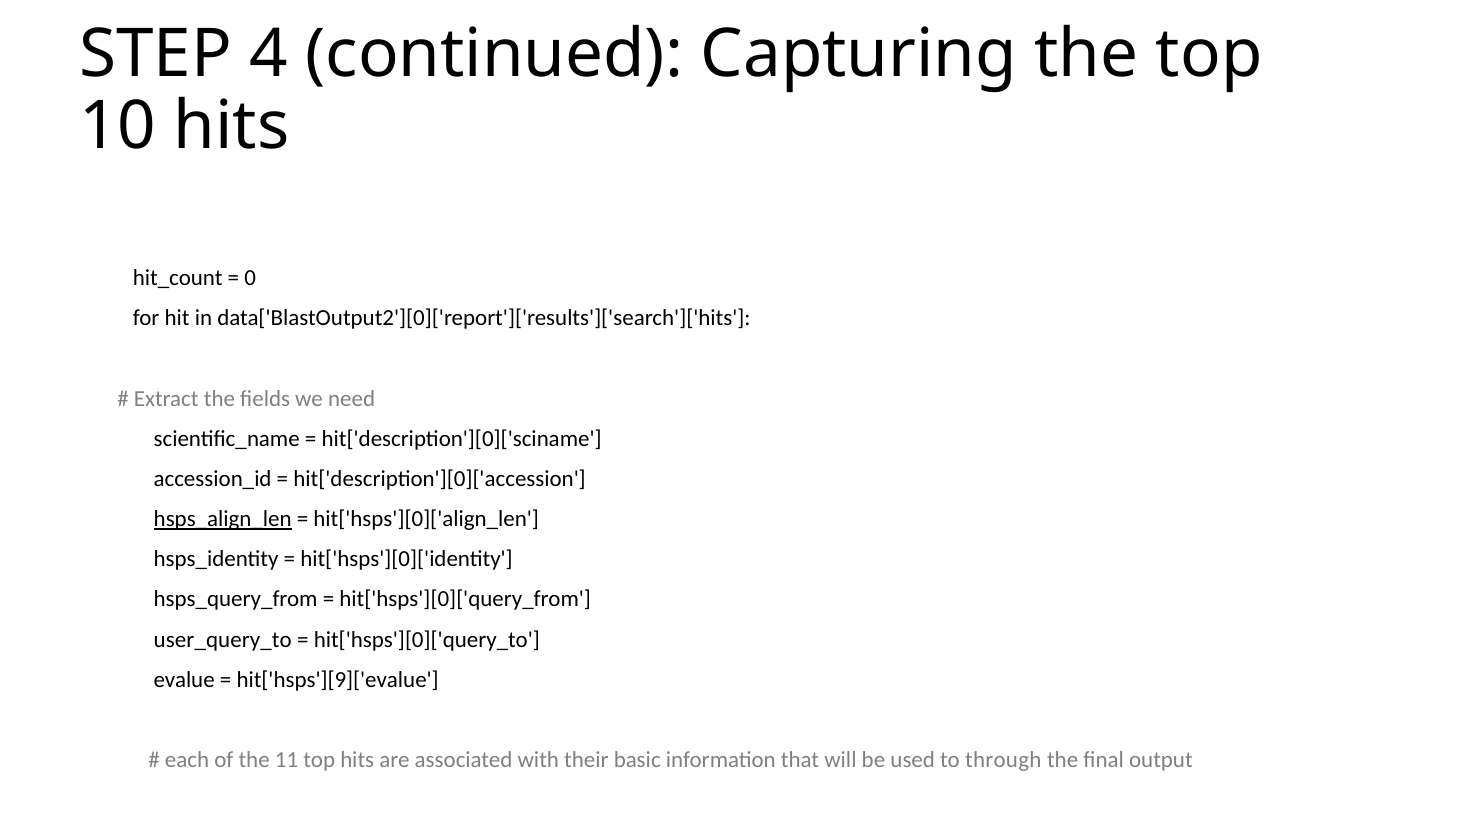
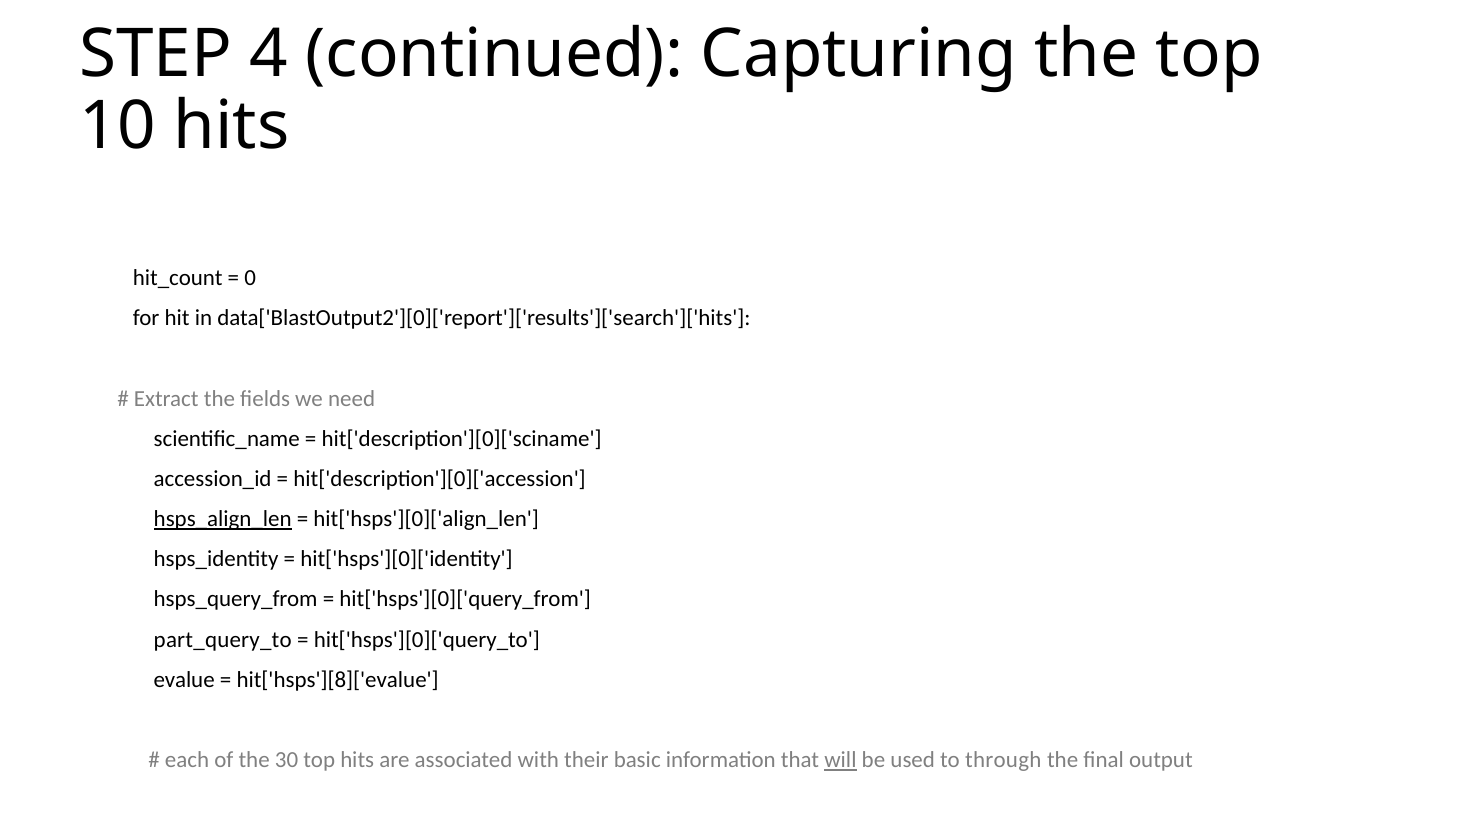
user_query_to: user_query_to -> part_query_to
hit['hsps'][9]['evalue: hit['hsps'][9]['evalue -> hit['hsps'][8]['evalue
11: 11 -> 30
will underline: none -> present
